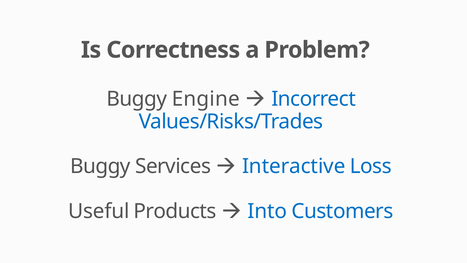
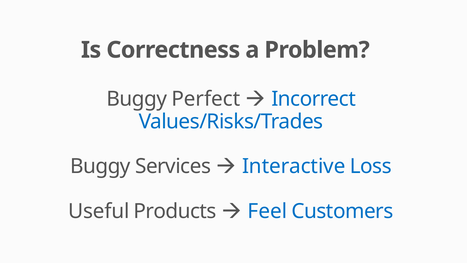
Engine: Engine -> Perfect
Into: Into -> Feel
